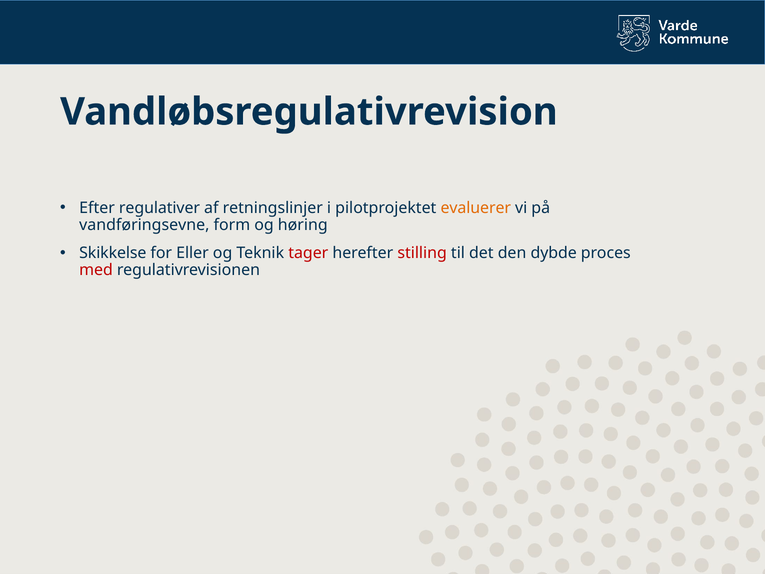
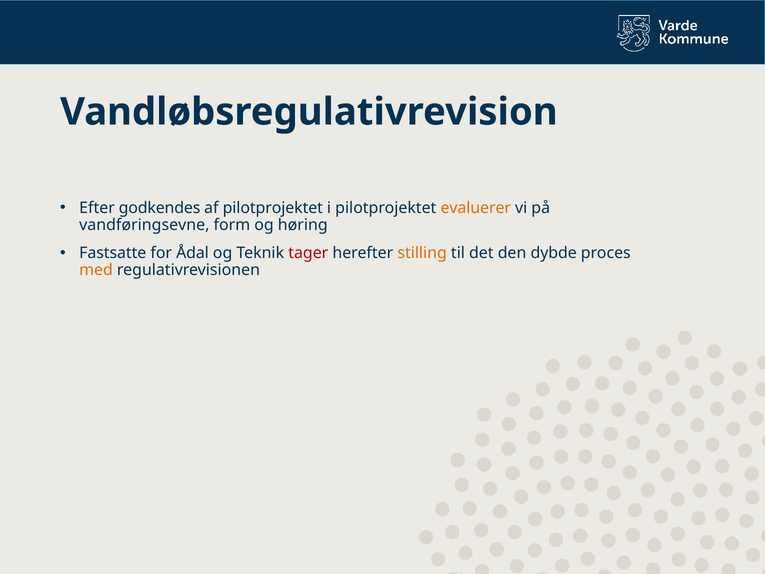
regulativer: regulativer -> godkendes
af retningslinjer: retningslinjer -> pilotprojektet
Skikkelse: Skikkelse -> Fastsatte
Eller: Eller -> Ådal
stilling colour: red -> orange
med colour: red -> orange
